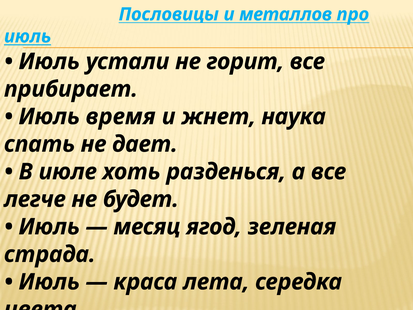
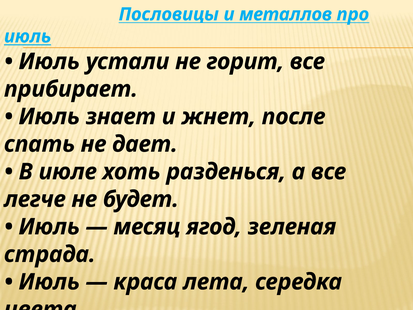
время: время -> знает
наука: наука -> после
